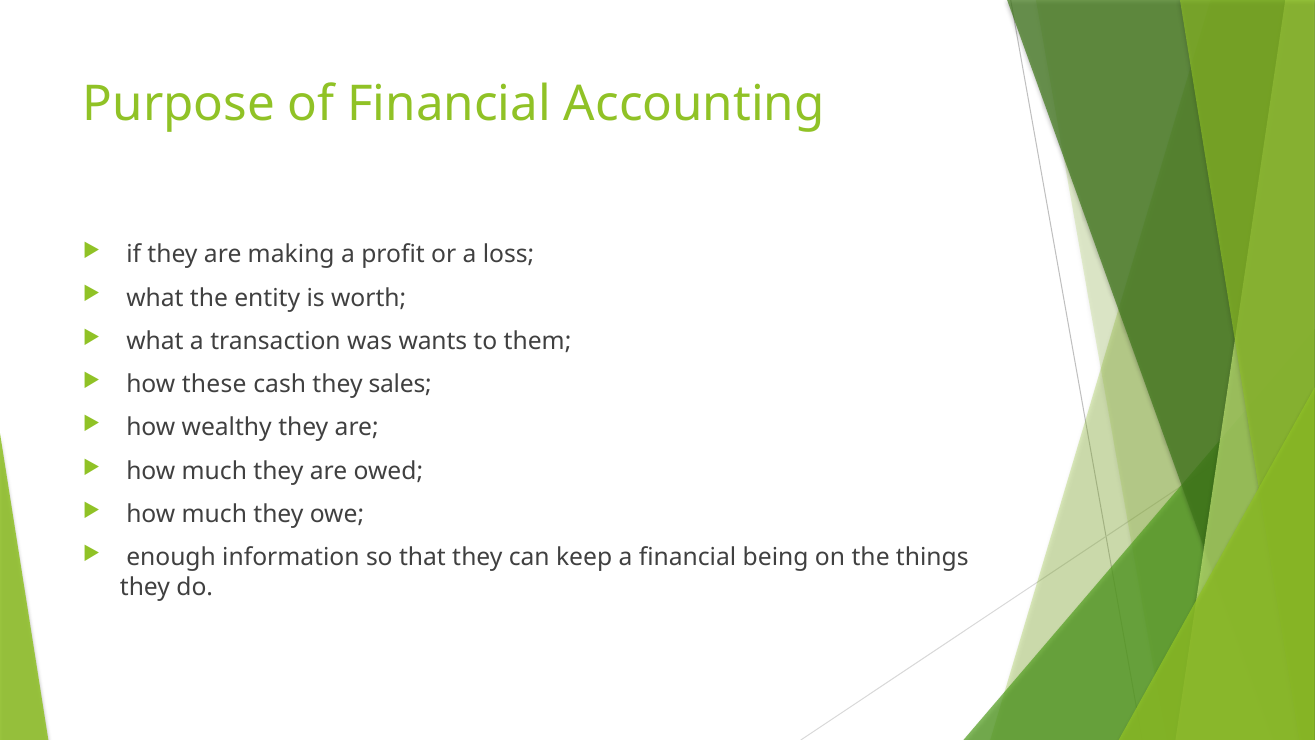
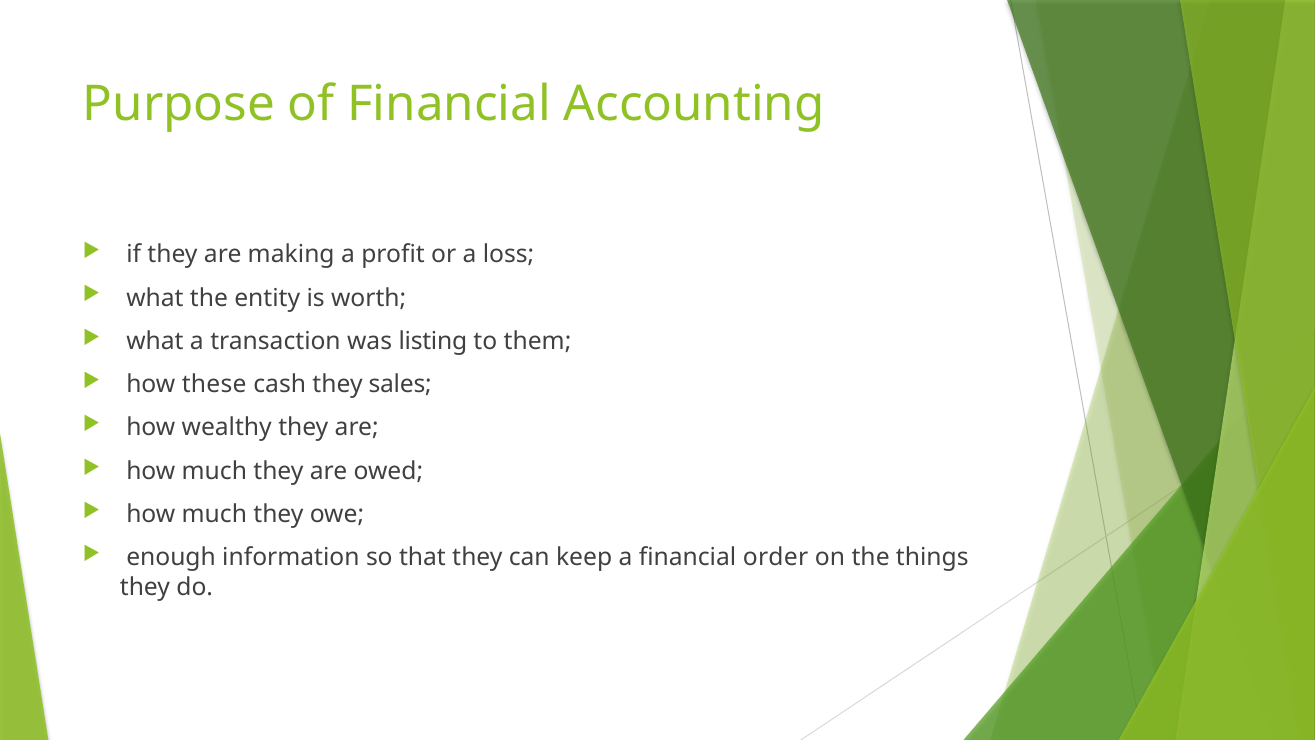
wants: wants -> listing
being: being -> order
